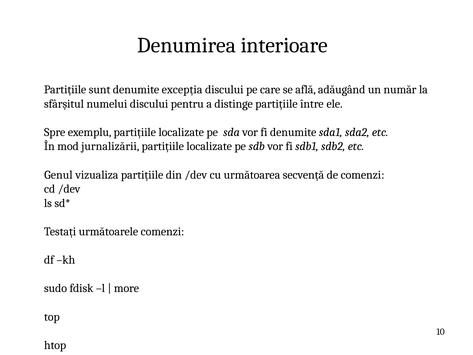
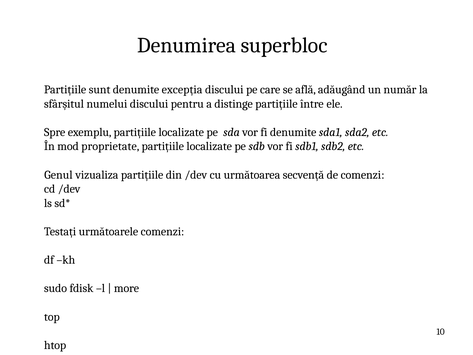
interioare: interioare -> superbloc
jurnalizării: jurnalizării -> proprietate
